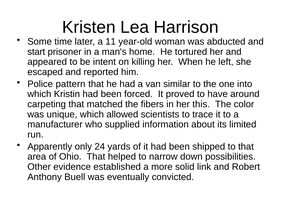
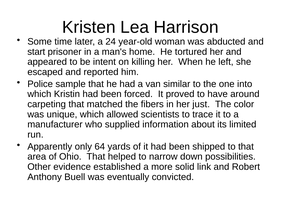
11: 11 -> 24
pattern: pattern -> sample
this: this -> just
24: 24 -> 64
